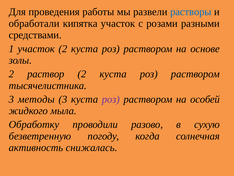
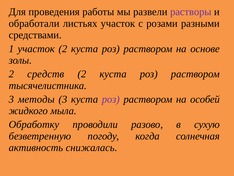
растворы colour: blue -> purple
кипятка: кипятка -> листьях
раствор: раствор -> средств
